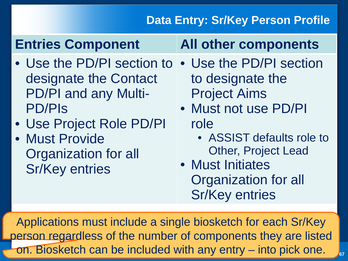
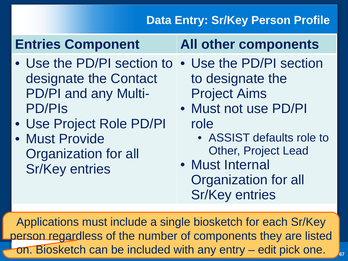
Initiates: Initiates -> Internal
into: into -> edit
